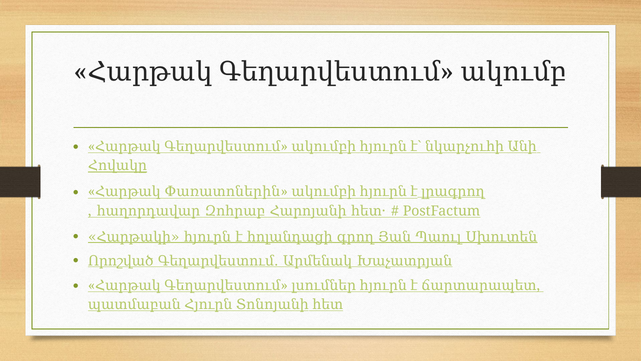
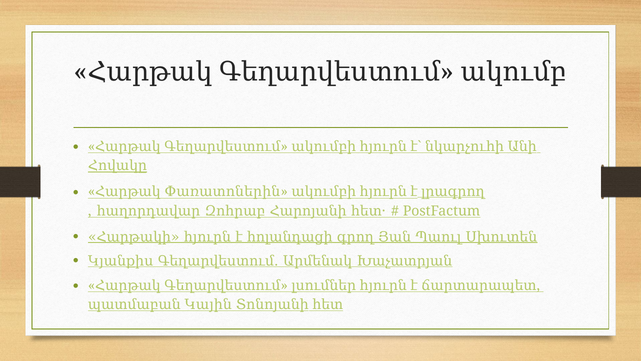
Որոշված: Որոշված -> Կյանքիս
պատմաբան Հյուրն: Հյուրն -> Կային
